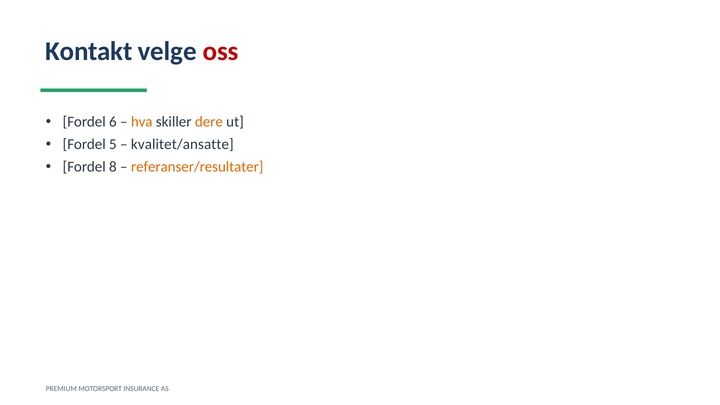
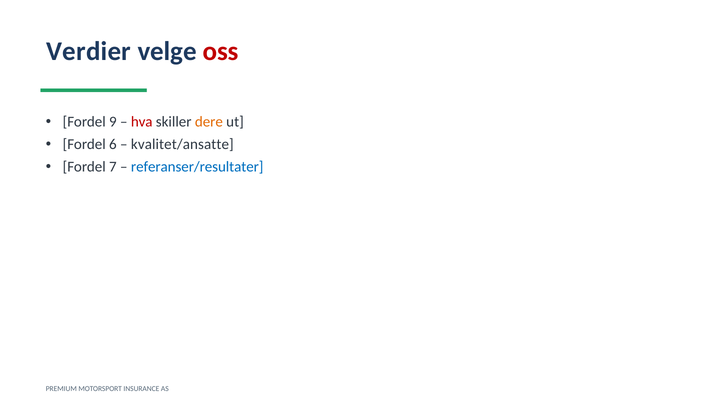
Kontakt: Kontakt -> Verdier
6: 6 -> 9
hva colour: orange -> red
5: 5 -> 6
8: 8 -> 7
referanser/resultater colour: orange -> blue
